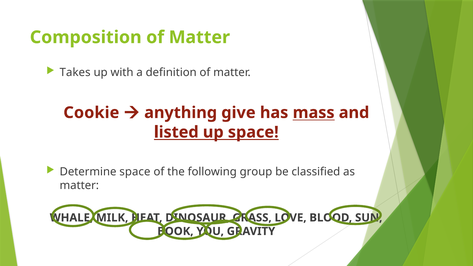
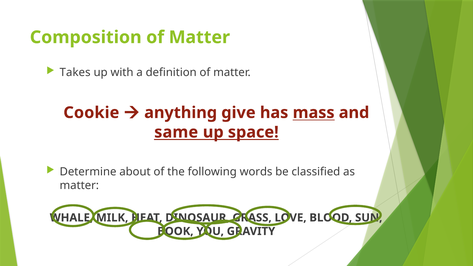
listed: listed -> same
Determine space: space -> about
group: group -> words
